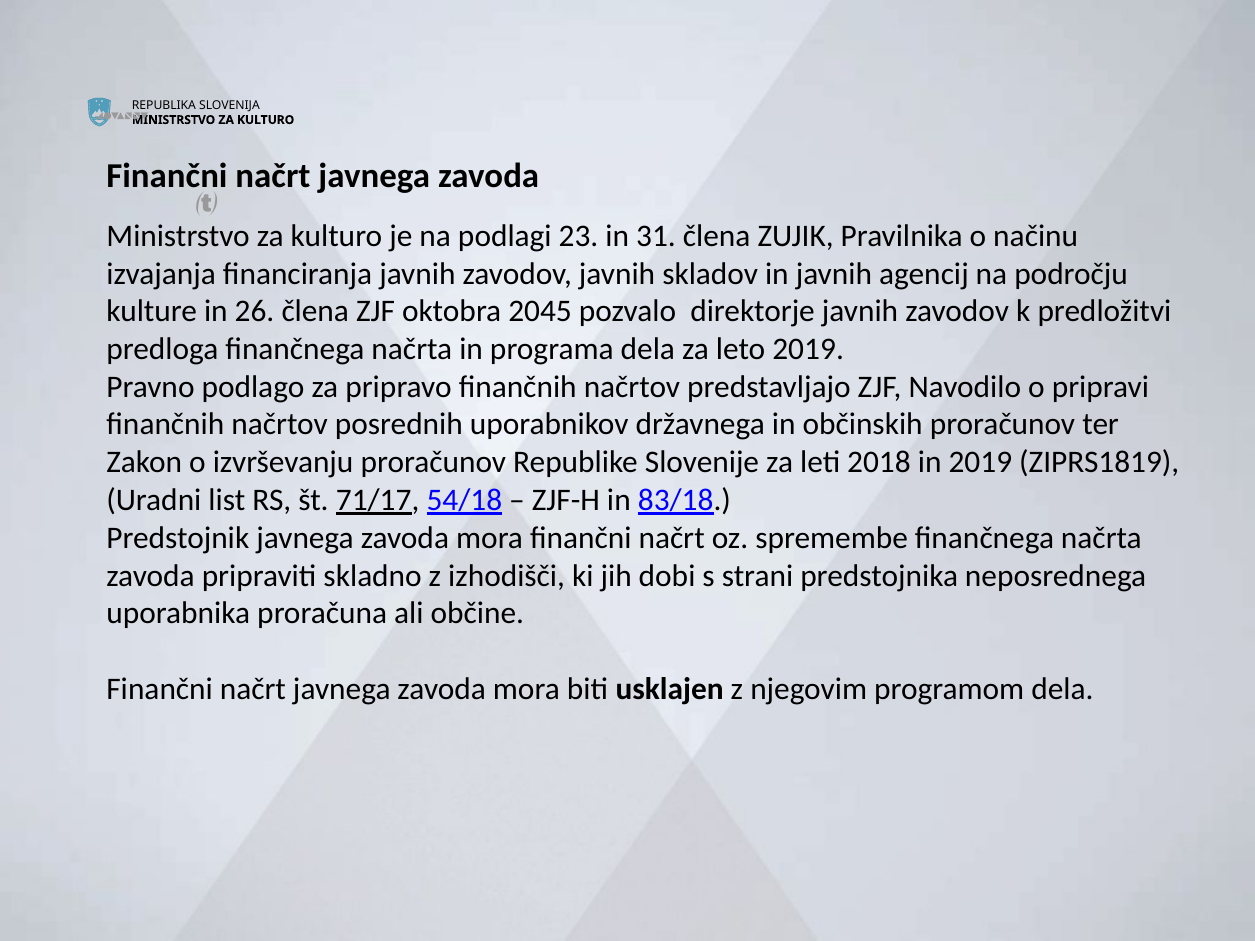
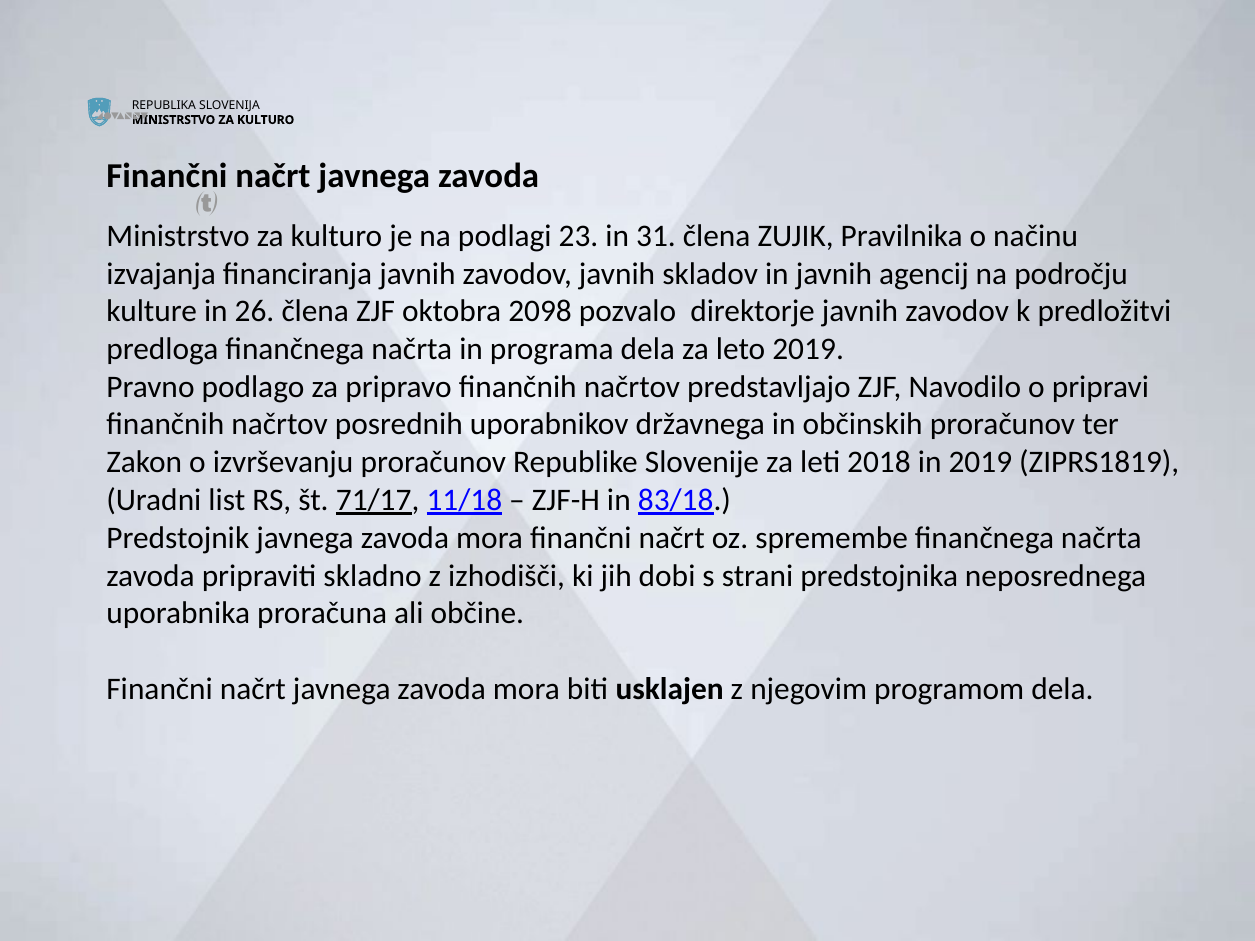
2045: 2045 -> 2098
54/18: 54/18 -> 11/18
